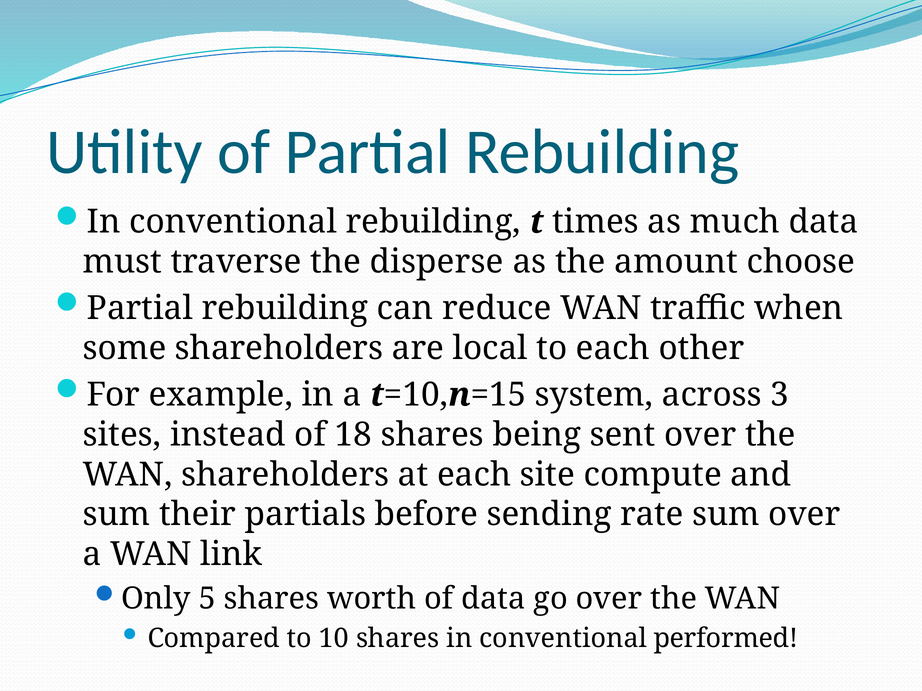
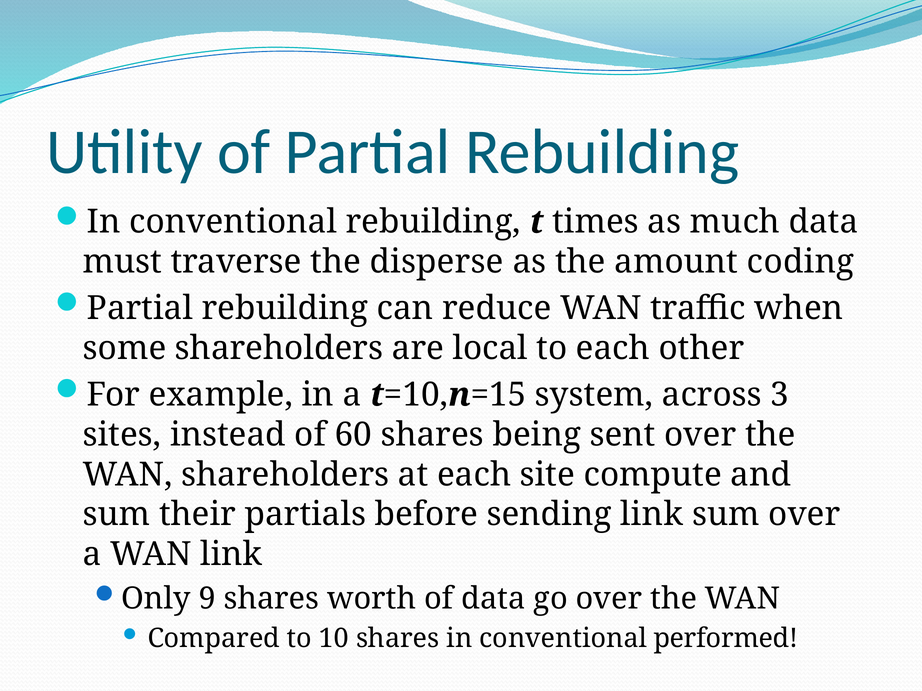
choose: choose -> coding
18: 18 -> 60
sending rate: rate -> link
5: 5 -> 9
